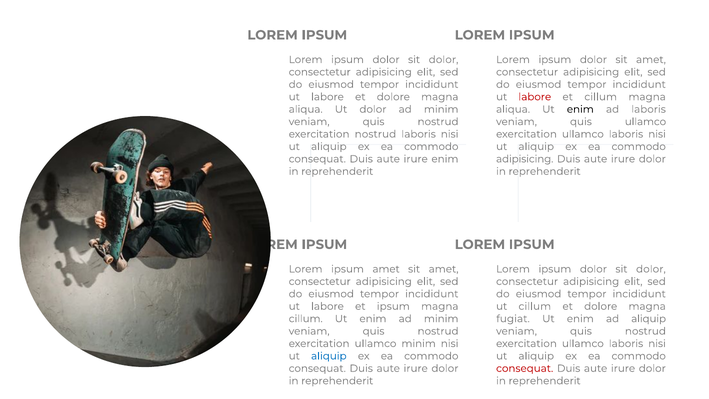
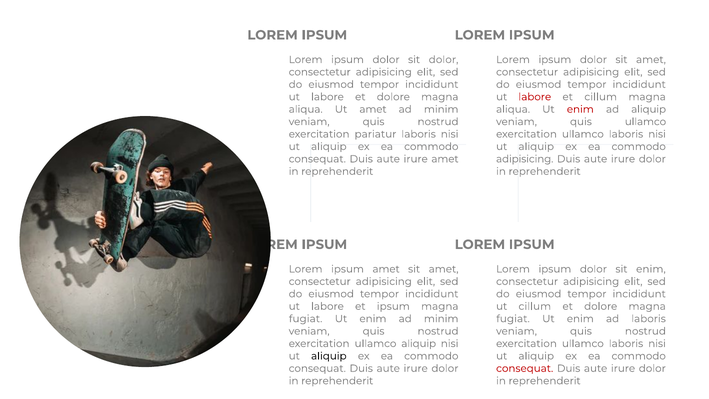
Ut dolor: dolor -> amet
enim at (580, 109) colour: black -> red
ad laboris: laboris -> aliquip
exercitation nostrud: nostrud -> pariatur
irure enim: enim -> amet
dolor at (651, 269): dolor -> enim
cillum at (306, 319): cillum -> fugiat
ad aliquip: aliquip -> laboris
ullamco minim: minim -> aliquip
aliquip at (329, 356) colour: blue -> black
